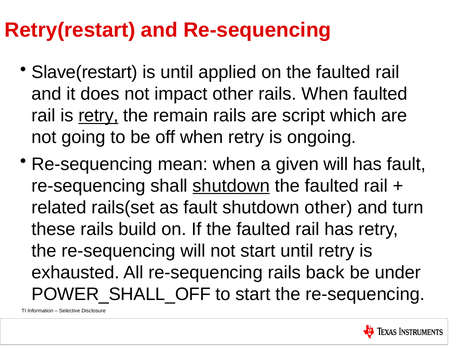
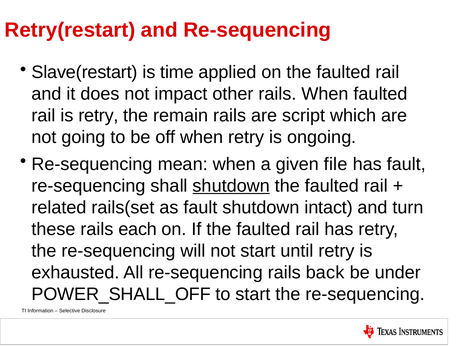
is until: until -> time
retry at (98, 116) underline: present -> none
given will: will -> file
shutdown other: other -> intact
build: build -> each
